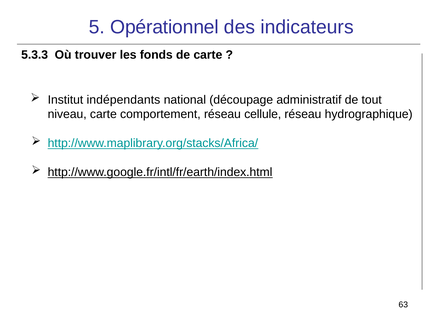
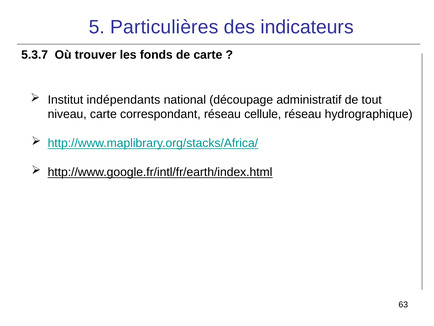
Opérationnel: Opérationnel -> Particulières
5.3.3: 5.3.3 -> 5.3.7
comportement: comportement -> correspondant
